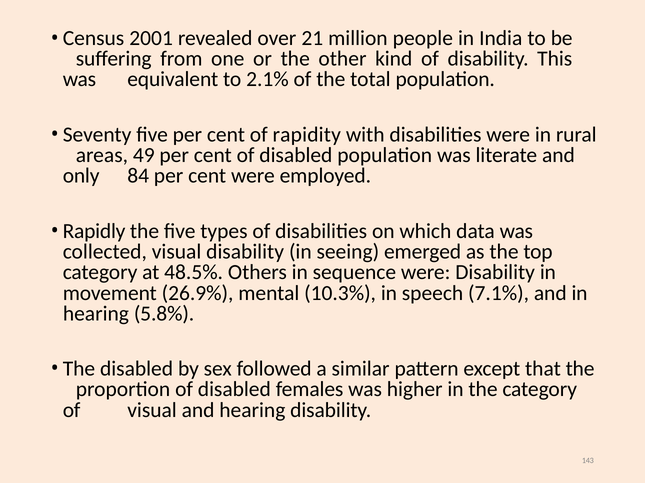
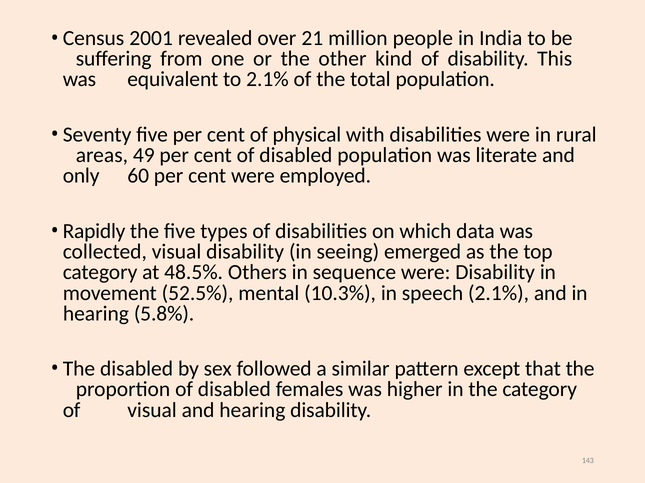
rapidity: rapidity -> physical
84: 84 -> 60
26.9%: 26.9% -> 52.5%
speech 7.1%: 7.1% -> 2.1%
